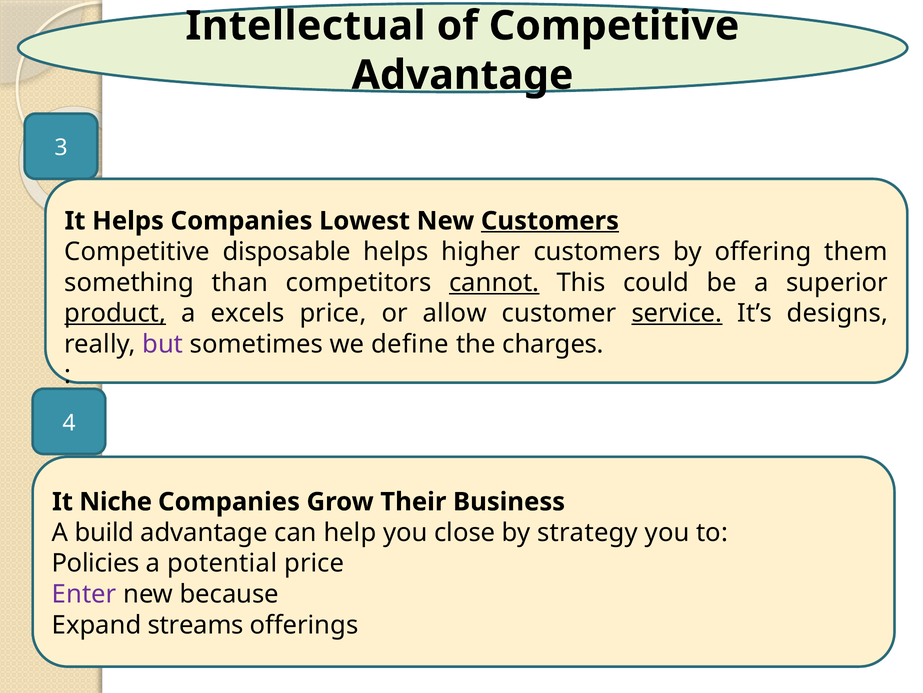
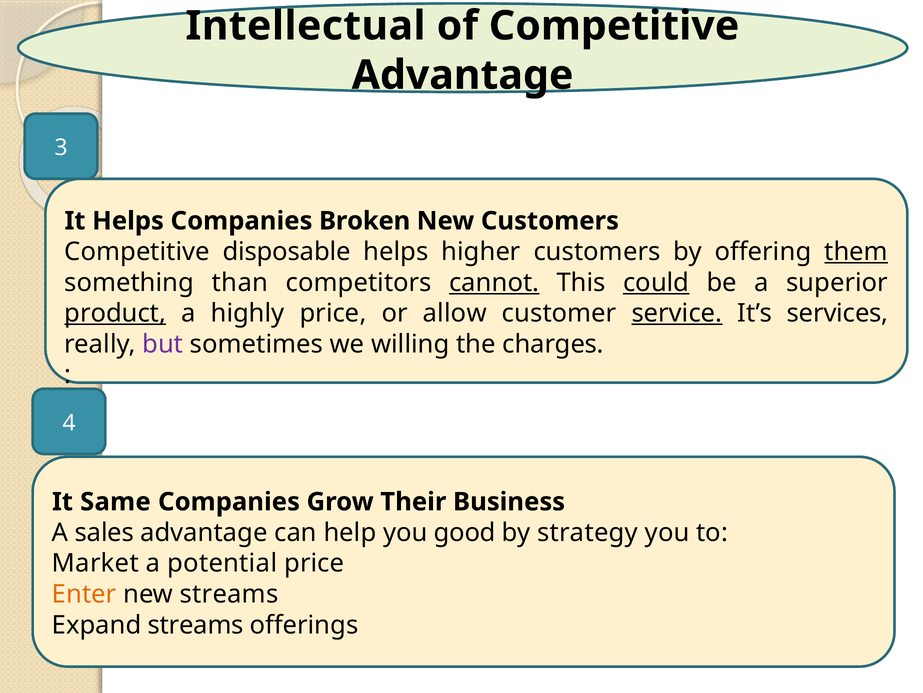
Lowest: Lowest -> Broken
Customers at (550, 221) underline: present -> none
them underline: none -> present
could underline: none -> present
excels: excels -> highly
designs: designs -> services
define: define -> willing
Niche: Niche -> Same
build: build -> sales
close: close -> good
Policies: Policies -> Market
Enter colour: purple -> orange
new because: because -> streams
